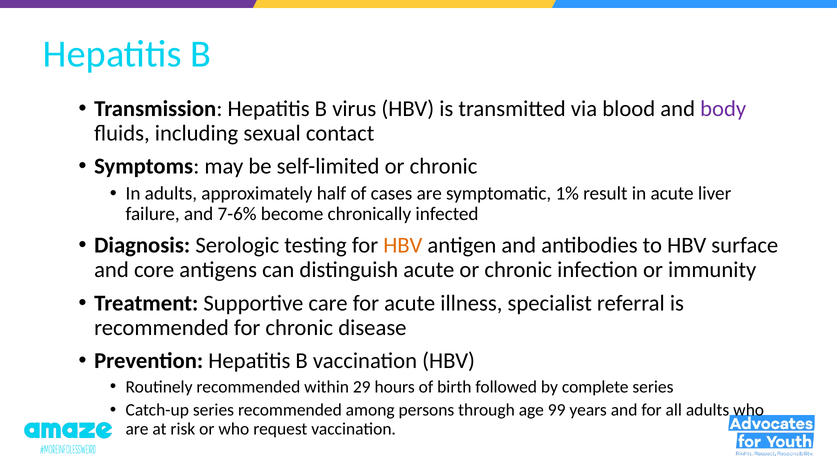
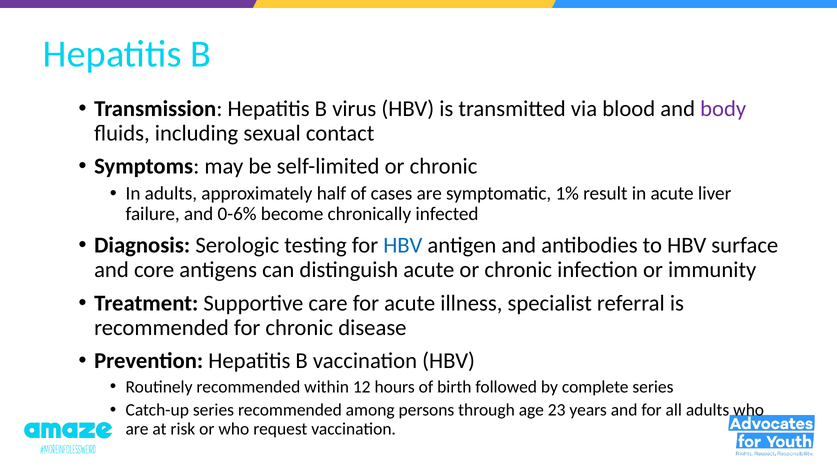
7-6%: 7-6% -> 0-6%
HBV at (403, 245) colour: orange -> blue
29: 29 -> 12
99: 99 -> 23
